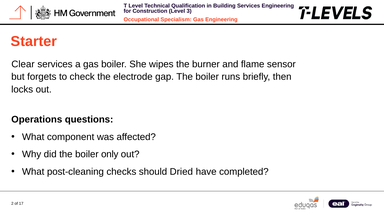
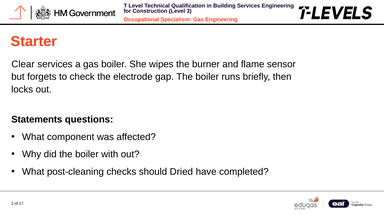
Operations: Operations -> Statements
only: only -> with
